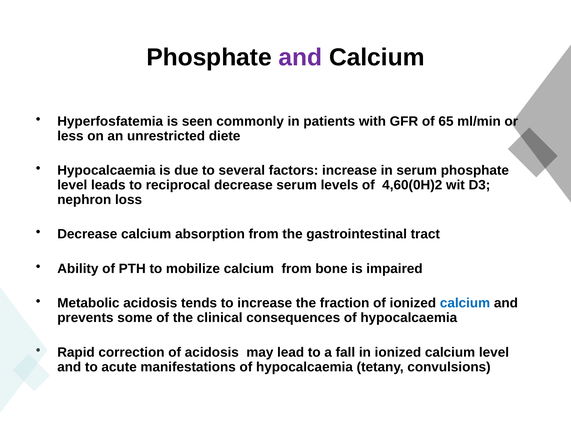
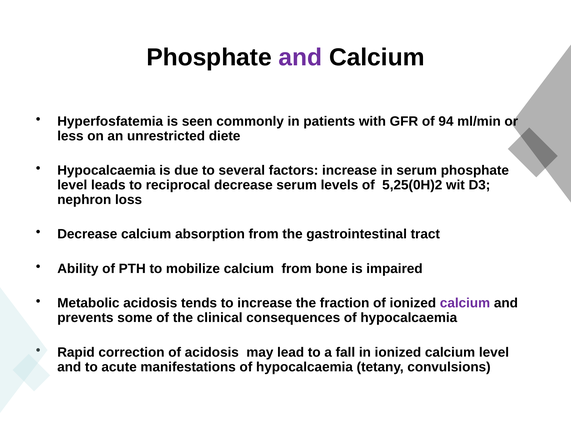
65: 65 -> 94
4,60(0H)2: 4,60(0H)2 -> 5,25(0H)2
calcium at (465, 303) colour: blue -> purple
